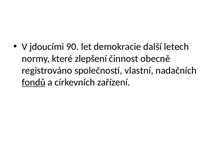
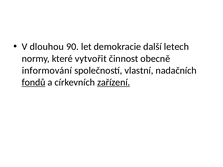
jdoucími: jdoucími -> dlouhou
zlepšení: zlepšení -> vytvořit
registrováno: registrováno -> informování
zařízení underline: none -> present
